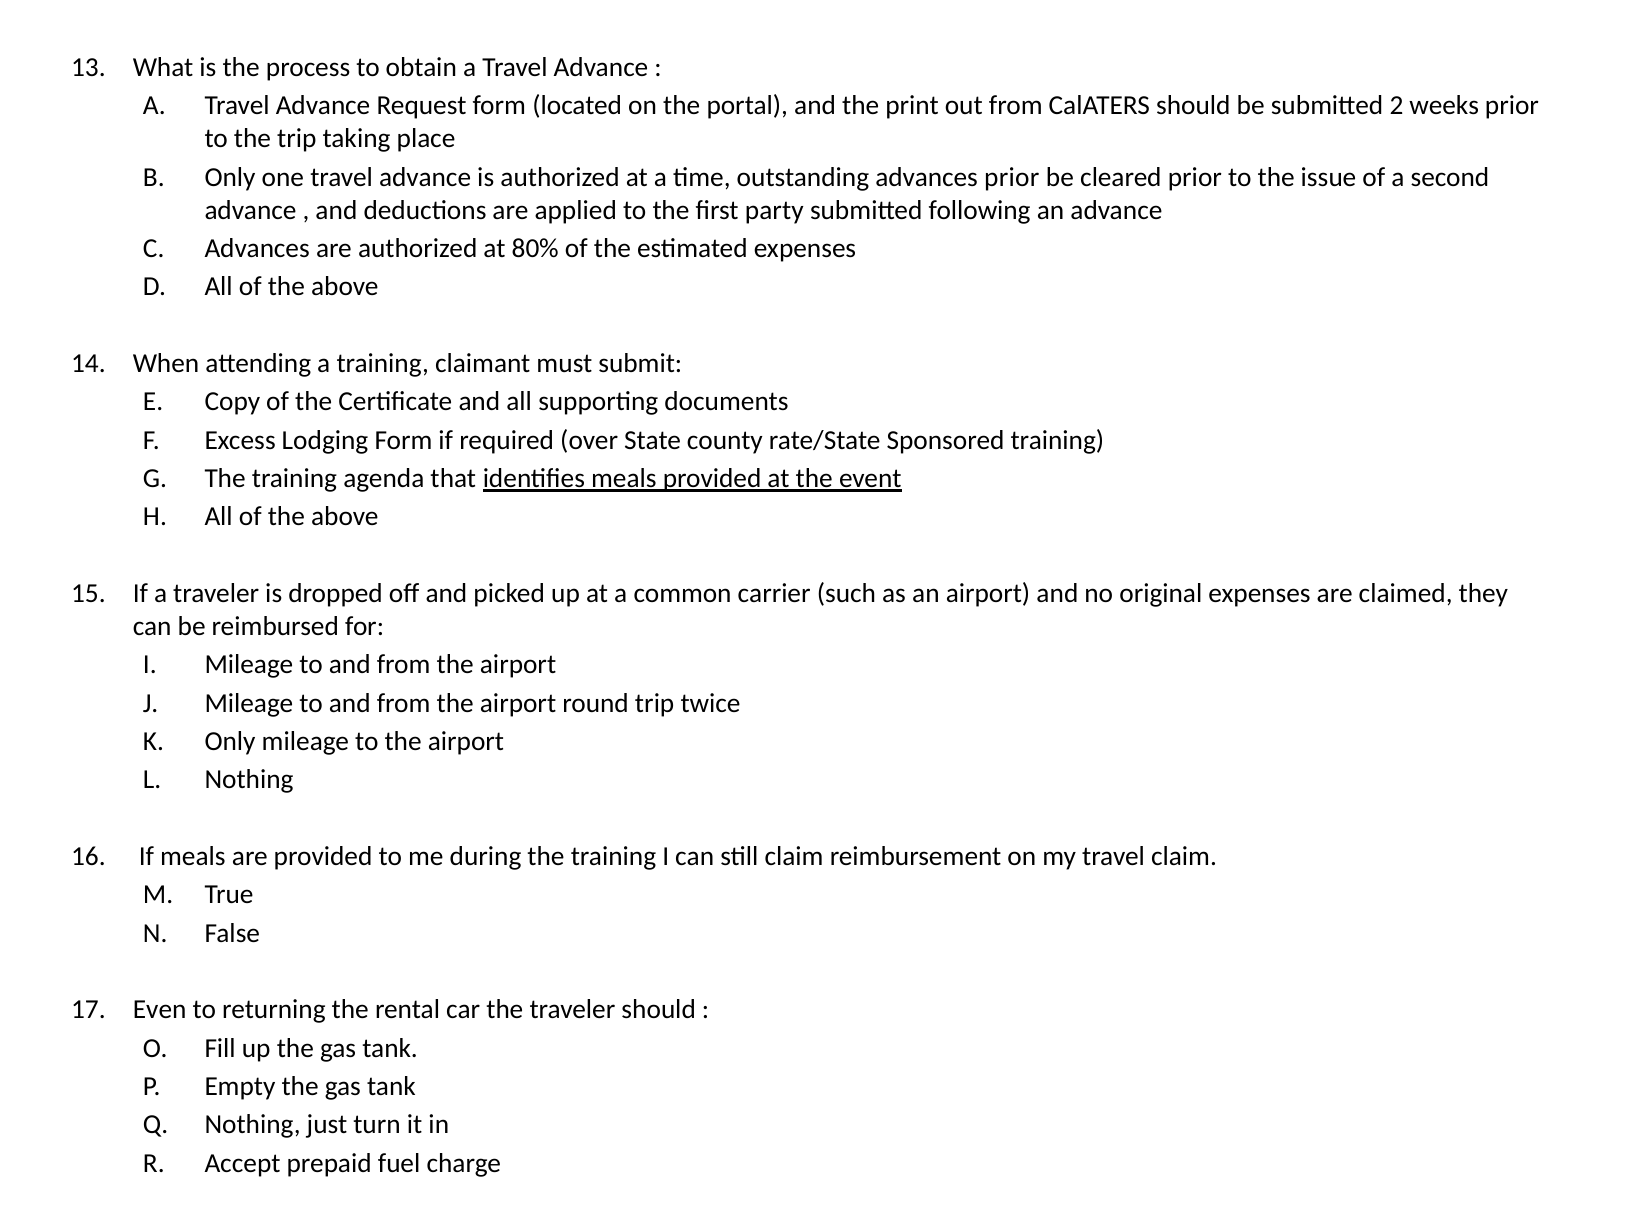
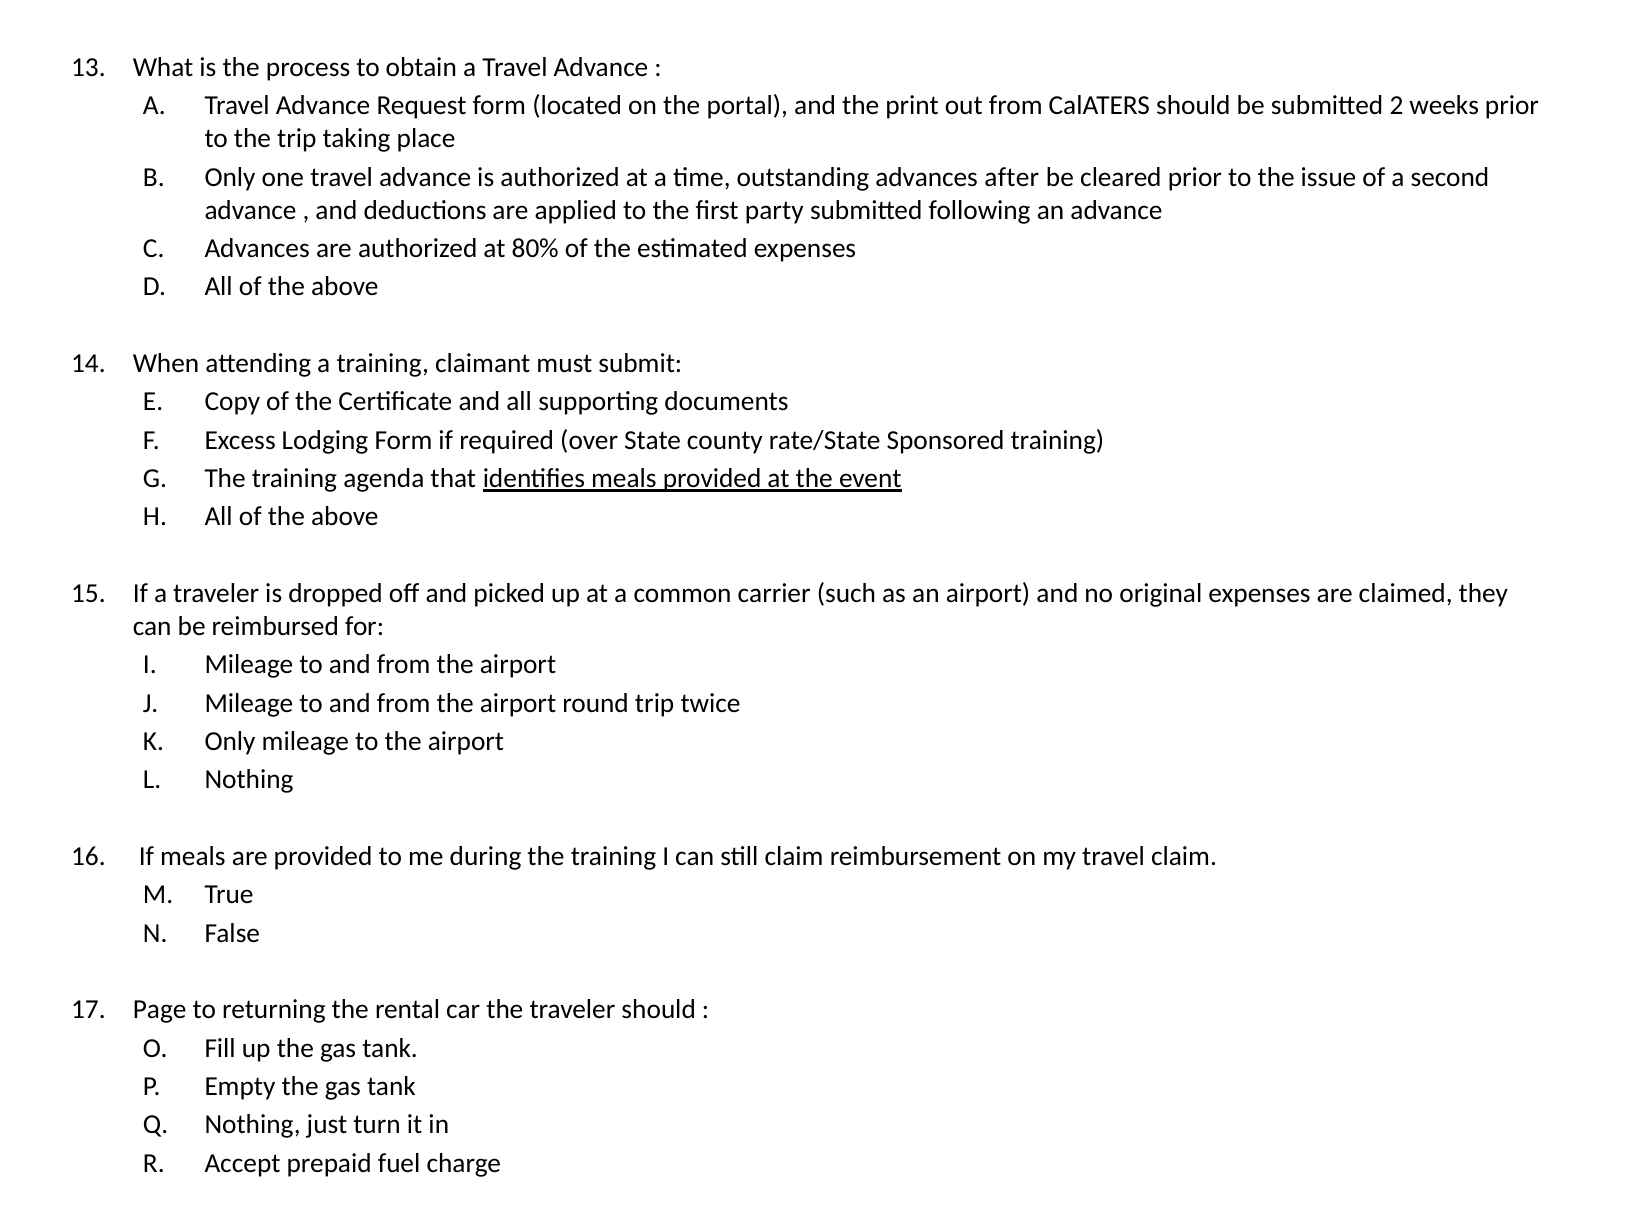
advances prior: prior -> after
Even: Even -> Page
